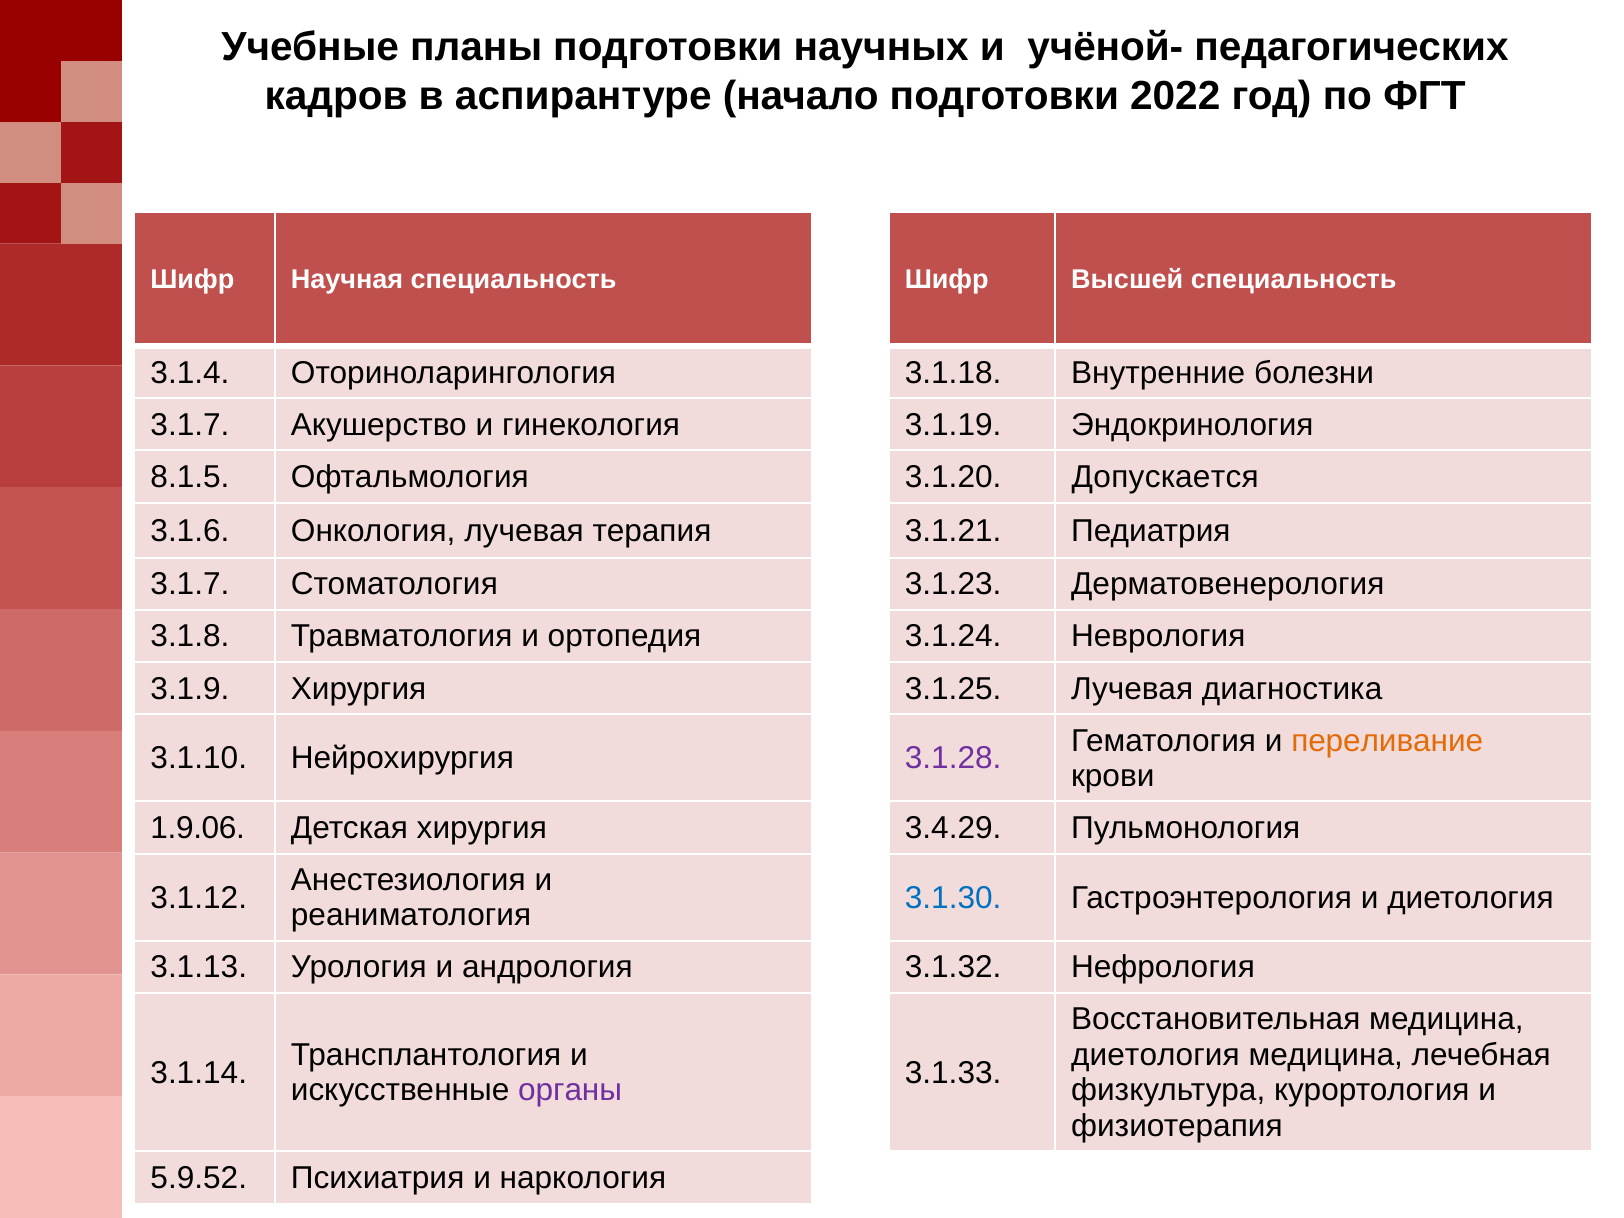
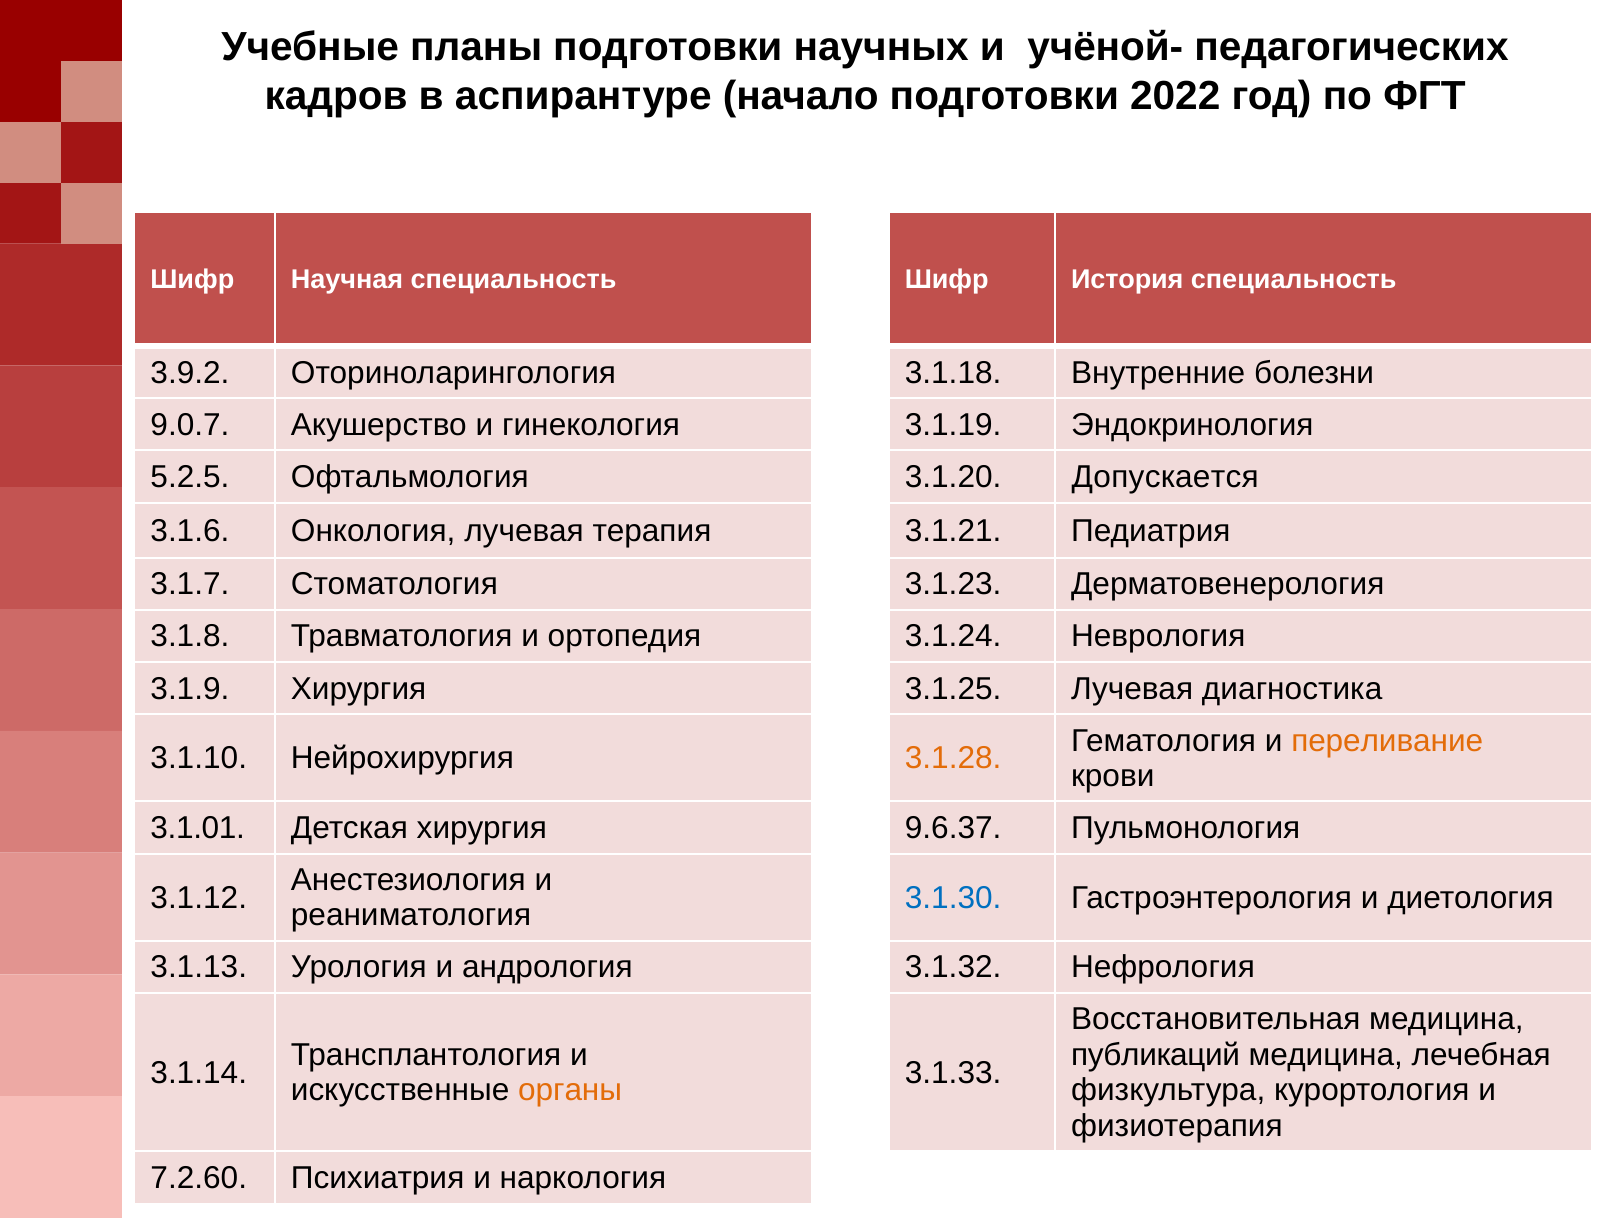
Высшей: Высшей -> История
3.1.4: 3.1.4 -> 3.9.2
3.1.7 at (190, 425): 3.1.7 -> 9.0.7
8.1.5: 8.1.5 -> 5.2.5
3.1.28 colour: purple -> orange
1.9.06: 1.9.06 -> 3.1.01
3.4.29: 3.4.29 -> 9.6.37
диетология at (1155, 1055): диетология -> публикаций
органы colour: purple -> orange
5.9.52: 5.9.52 -> 7.2.60
